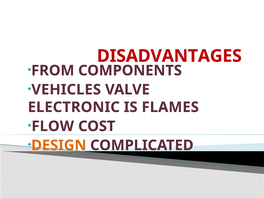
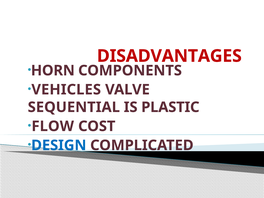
FROM: FROM -> HORN
ELECTRONIC: ELECTRONIC -> SEQUENTIAL
FLAMES: FLAMES -> PLASTIC
DESIGN colour: orange -> blue
